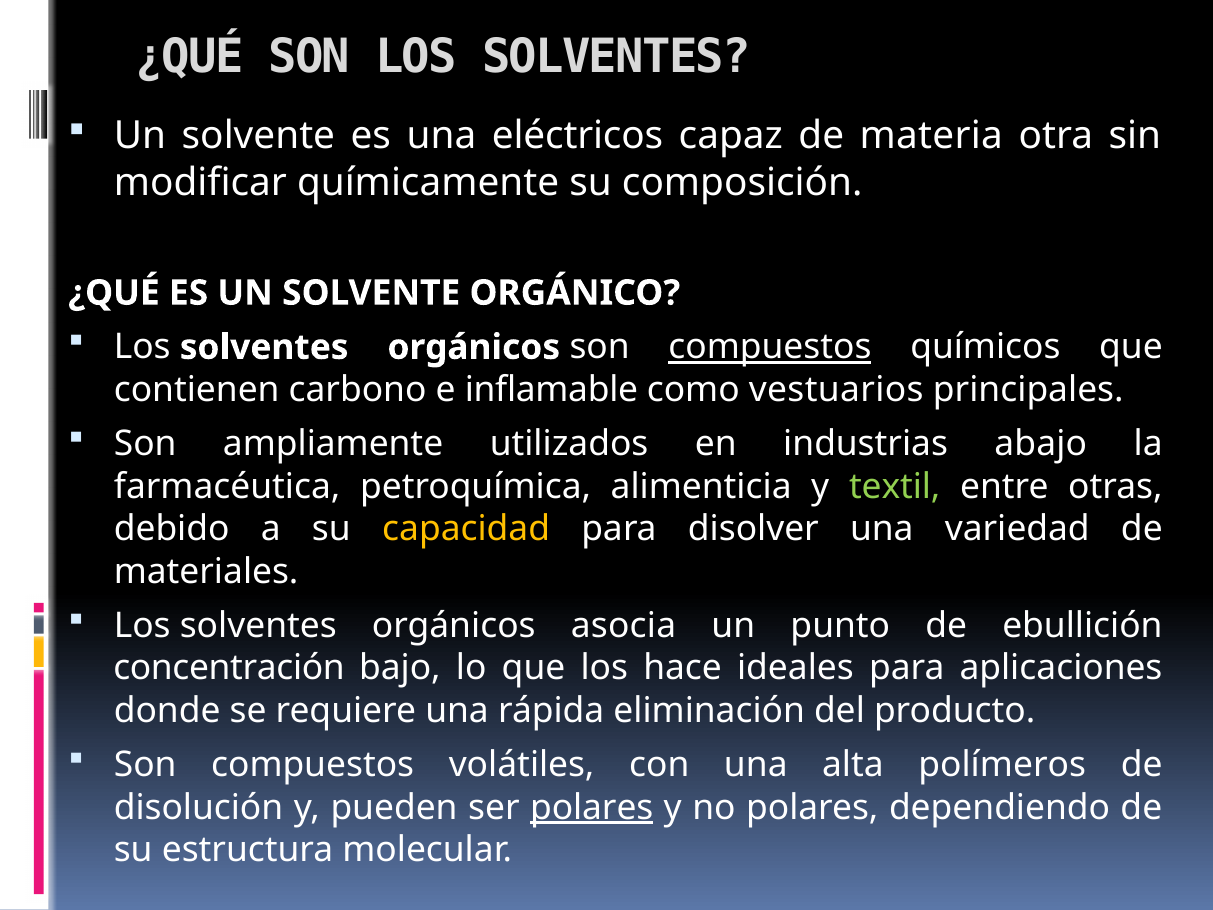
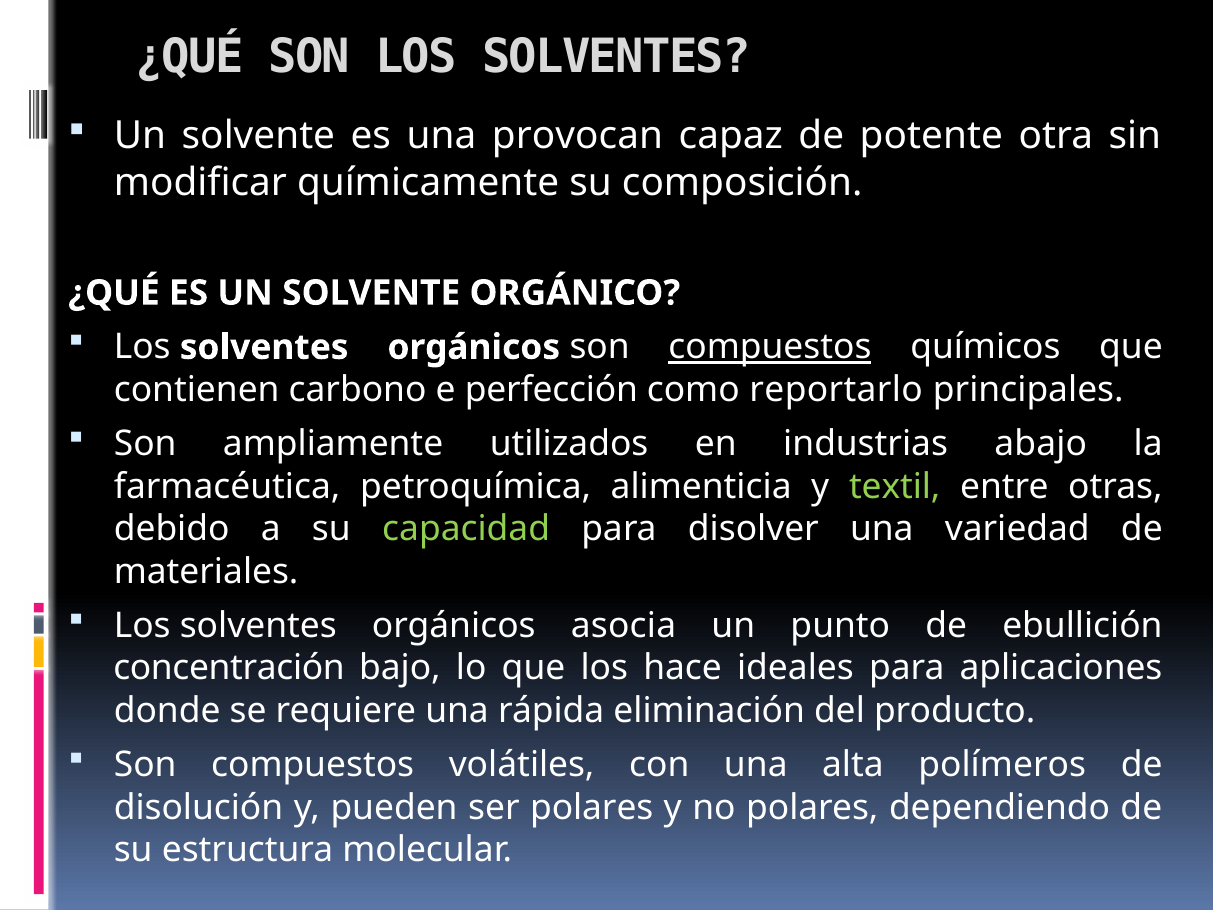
eléctricos: eléctricos -> provocan
materia: materia -> potente
inflamable: inflamable -> perfección
vestuarios: vestuarios -> reportarlo
capacidad colour: yellow -> light green
polares at (592, 807) underline: present -> none
